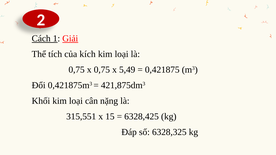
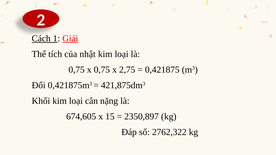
kích: kích -> nhật
5,49: 5,49 -> 2,75
315,551: 315,551 -> 674,605
6328,425: 6328,425 -> 2350,897
6328,325: 6328,325 -> 2762,322
